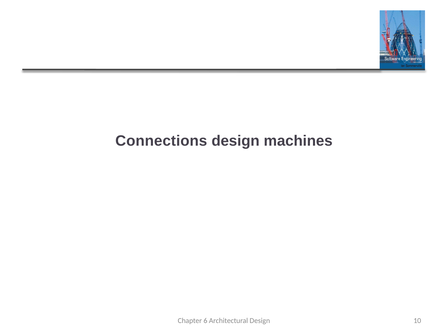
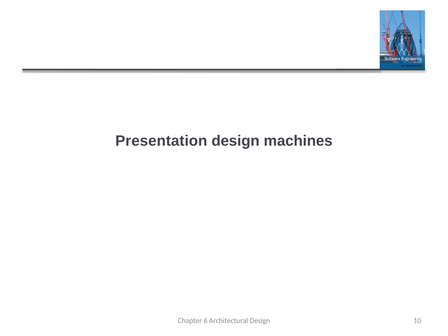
Connections: Connections -> Presentation
